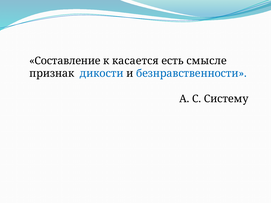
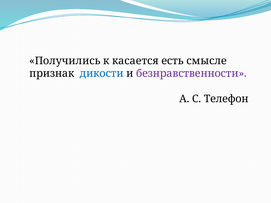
Составление: Составление -> Получились
безнравственности colour: blue -> purple
Систему: Систему -> Телефон
